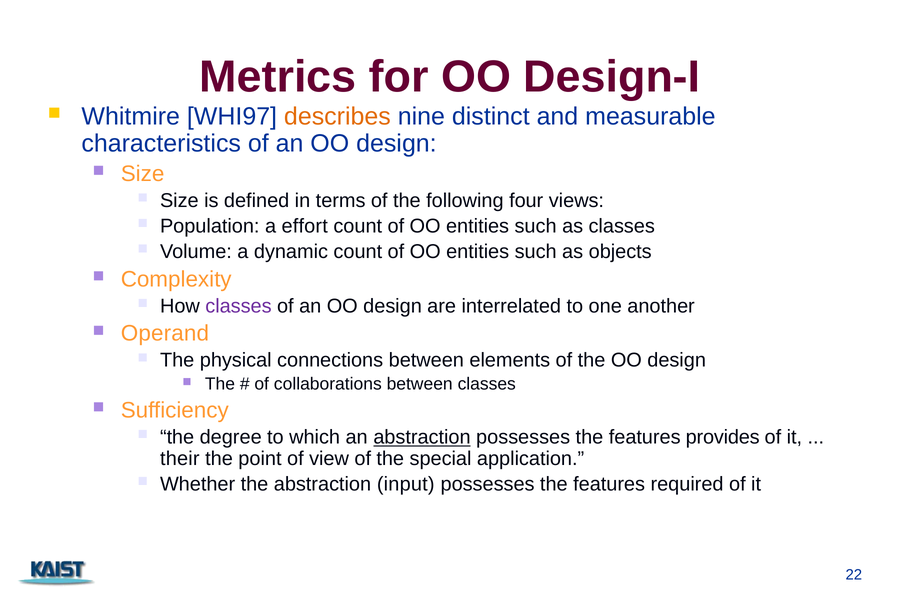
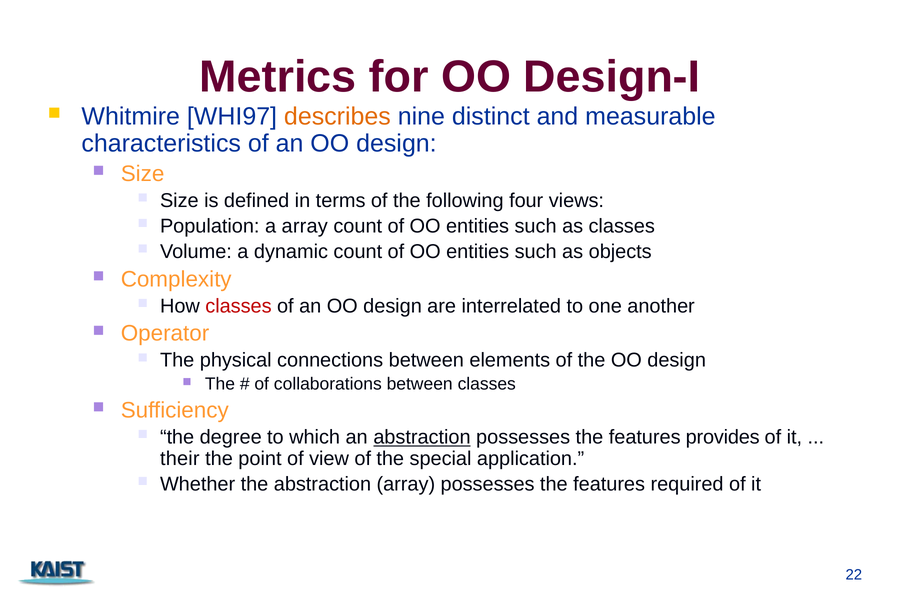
a effort: effort -> array
classes at (238, 306) colour: purple -> red
Operand: Operand -> Operator
abstraction input: input -> array
